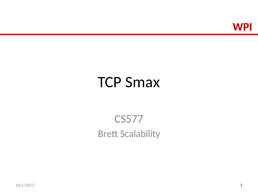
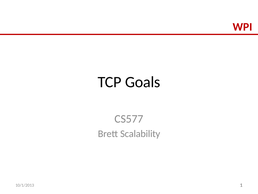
Smax: Smax -> Goals
